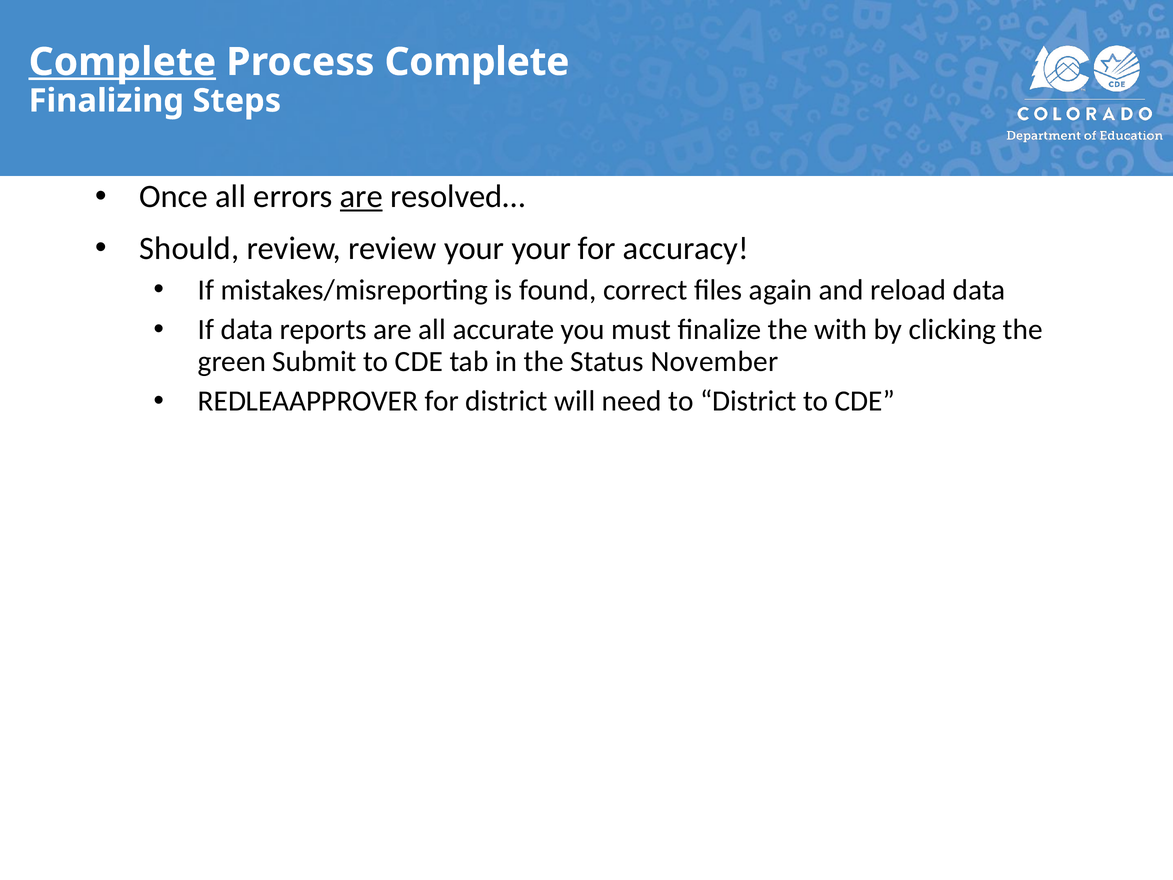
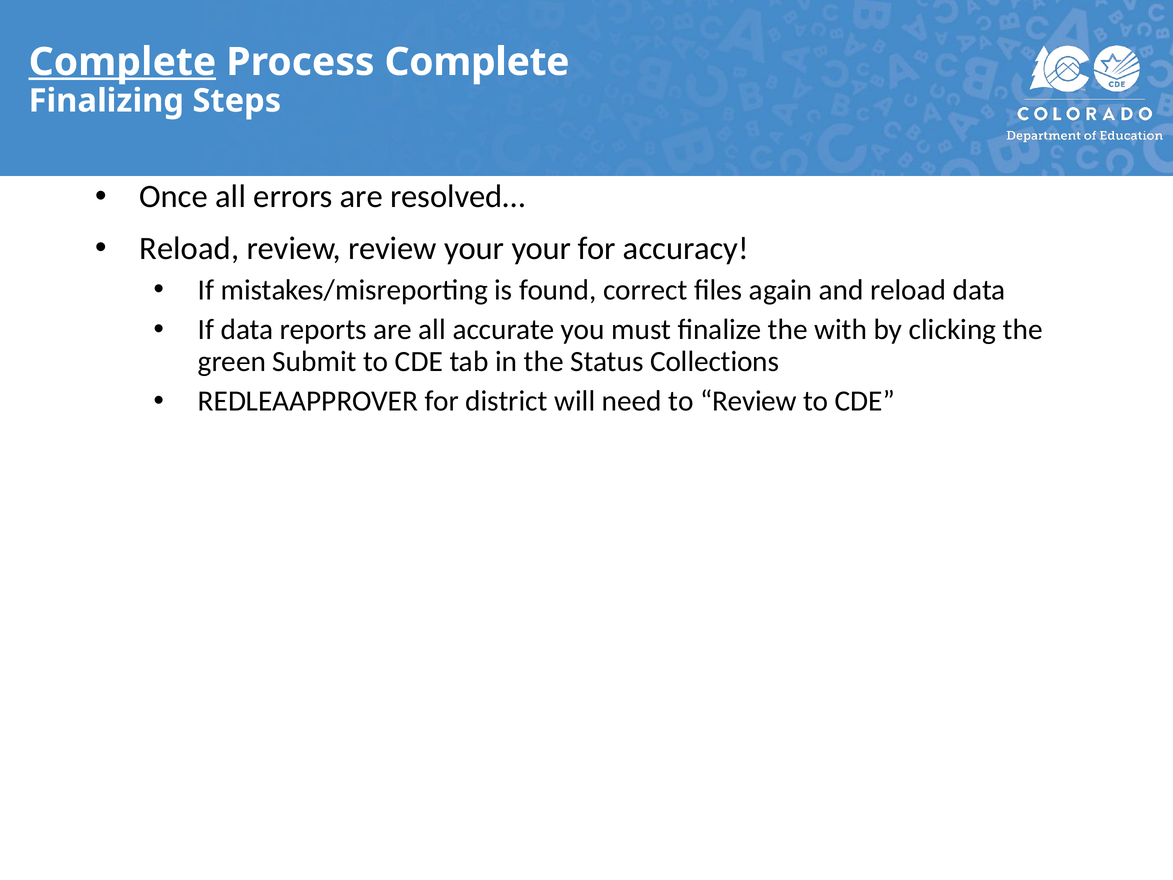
are at (361, 197) underline: present -> none
Should at (189, 248): Should -> Reload
November: November -> Collections
to District: District -> Review
